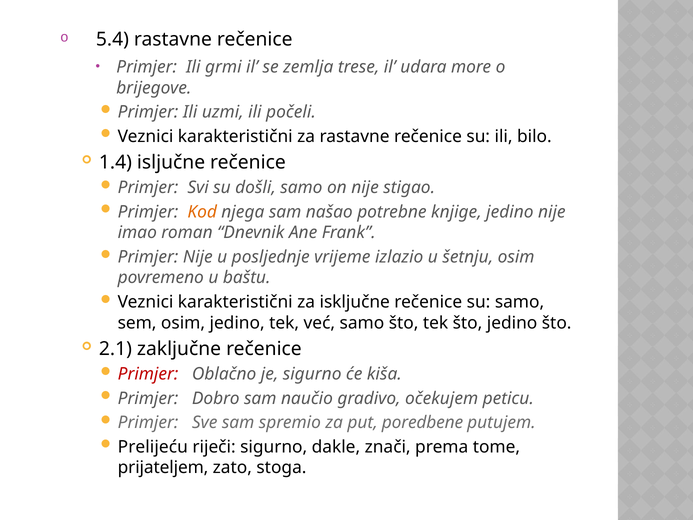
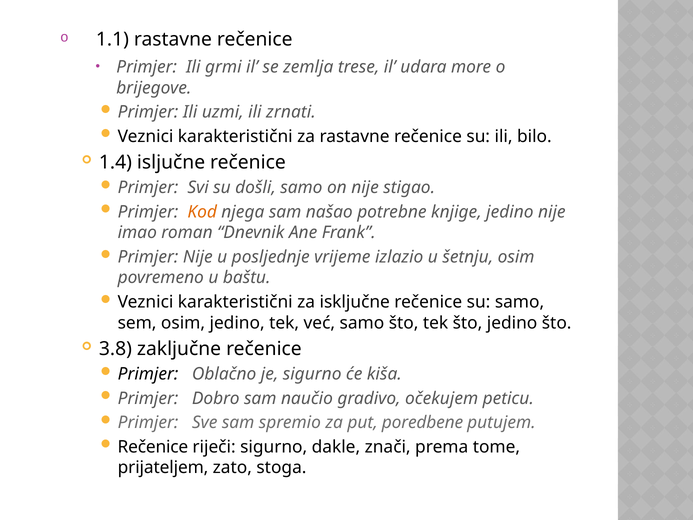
5.4: 5.4 -> 1.1
počeli: počeli -> zrnati
2.1: 2.1 -> 3.8
Primjer at (148, 374) colour: red -> black
Prelijeću at (153, 447): Prelijeću -> Rečenice
